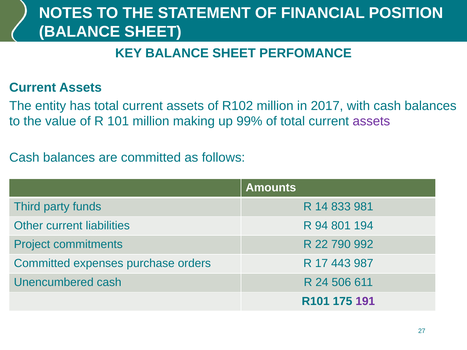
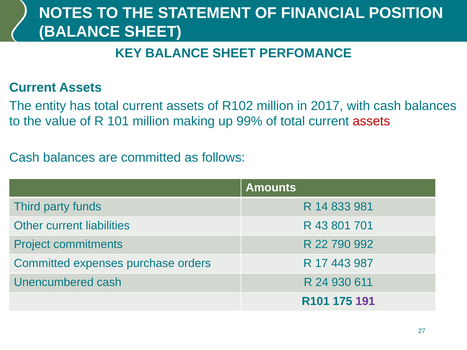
assets at (371, 121) colour: purple -> red
94: 94 -> 43
194: 194 -> 701
506: 506 -> 930
